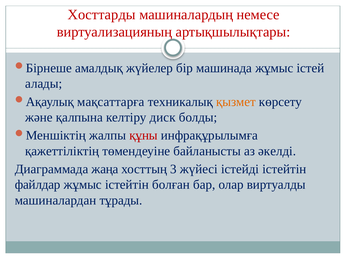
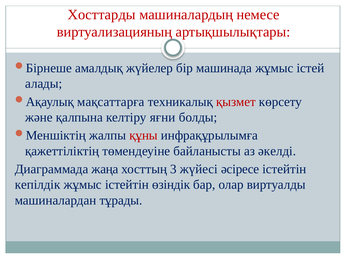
қызмет colour: orange -> red
диск: диск -> яғни
істейді: істейді -> әсіресе
файлдар: файлдар -> кепілдік
болған: болған -> өзіндік
